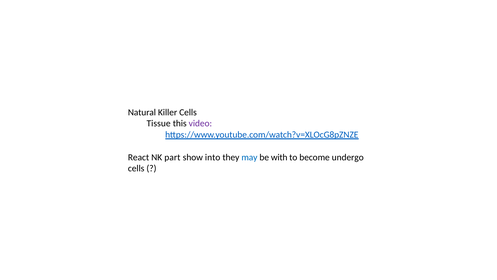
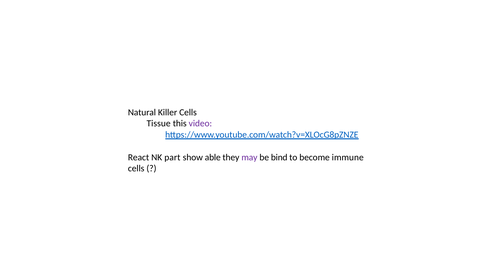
into: into -> able
may colour: blue -> purple
with: with -> bind
undergo: undergo -> immune
